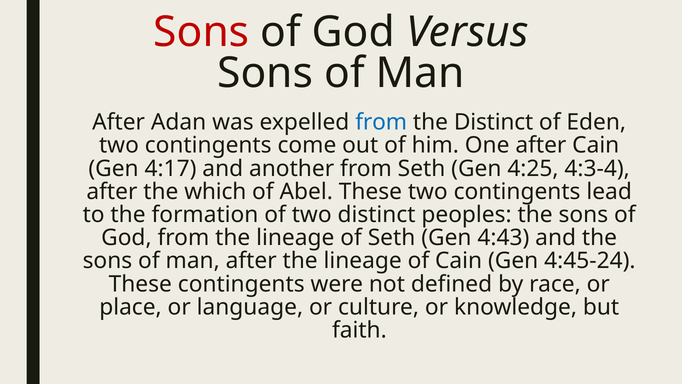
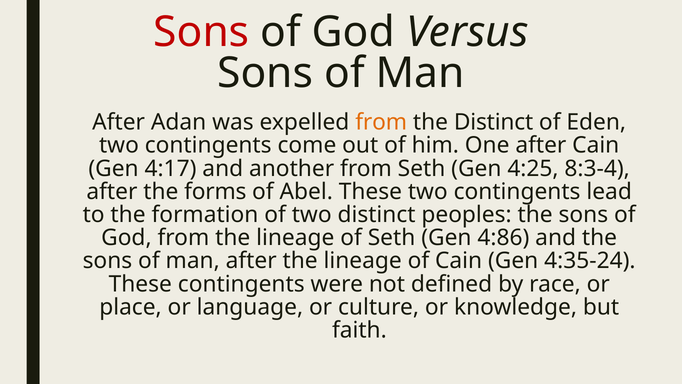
from at (381, 122) colour: blue -> orange
4:3-4: 4:3-4 -> 8:3-4
which: which -> forms
4:43: 4:43 -> 4:86
4:45-24: 4:45-24 -> 4:35-24
